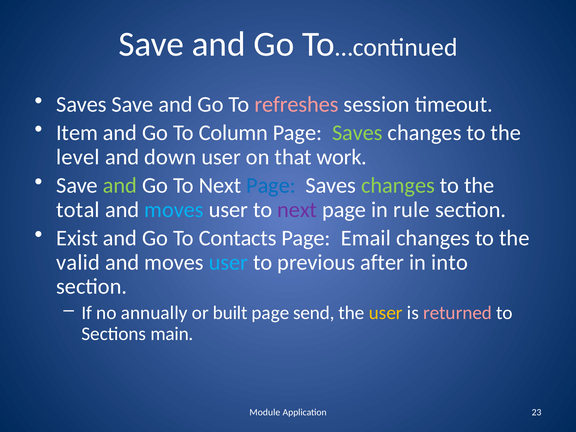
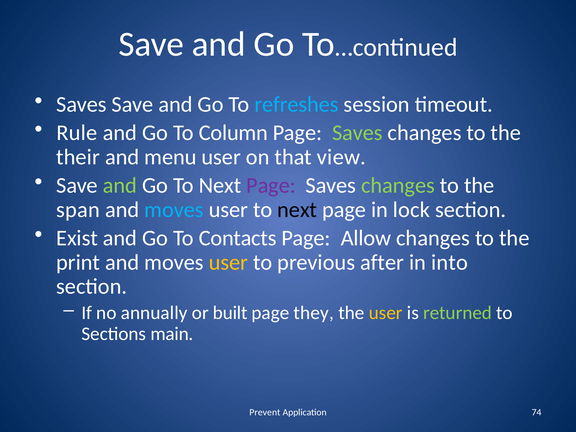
refreshes colour: pink -> light blue
Item: Item -> Rule
level: level -> their
down: down -> menu
work: work -> view
Page at (271, 185) colour: blue -> purple
total: total -> span
next at (297, 210) colour: purple -> black
rule: rule -> lock
Email: Email -> Allow
valid: valid -> print
user at (228, 262) colour: light blue -> yellow
send: send -> they
returned colour: pink -> light green
Module: Module -> Prevent
23: 23 -> 74
